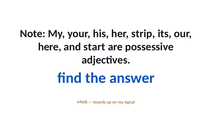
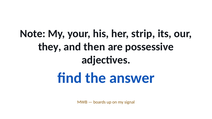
here: here -> they
start: start -> then
